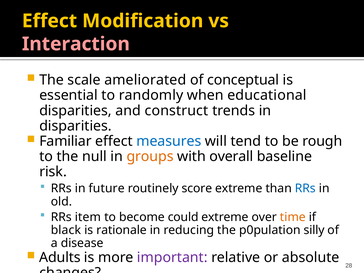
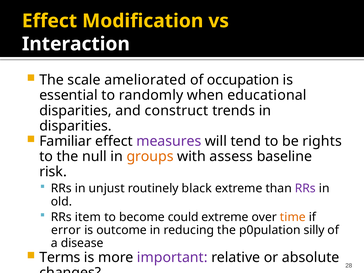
Interaction colour: pink -> white
conceptual: conceptual -> occupation
measures colour: blue -> purple
rough: rough -> rights
overall: overall -> assess
future: future -> unjust
score: score -> black
RRs at (305, 188) colour: blue -> purple
black: black -> error
rationale: rationale -> outcome
Adults: Adults -> Terms
